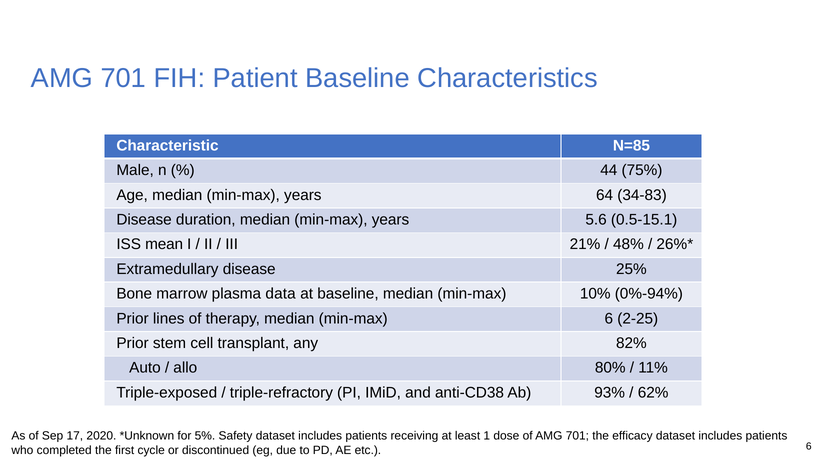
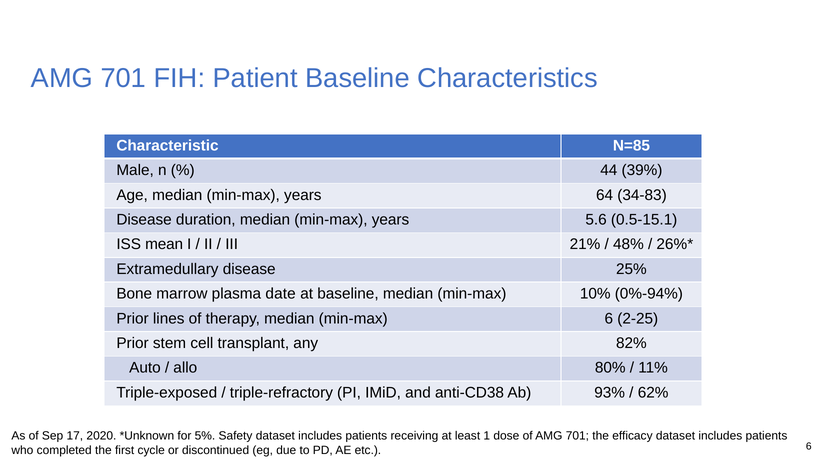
75%: 75% -> 39%
data: data -> date
